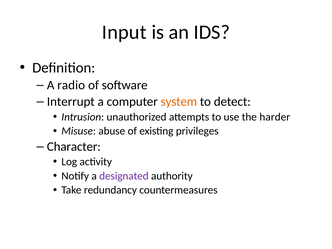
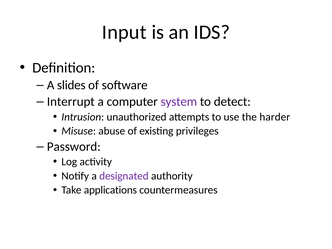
radio: radio -> slides
system colour: orange -> purple
Character: Character -> Password
redundancy: redundancy -> applications
